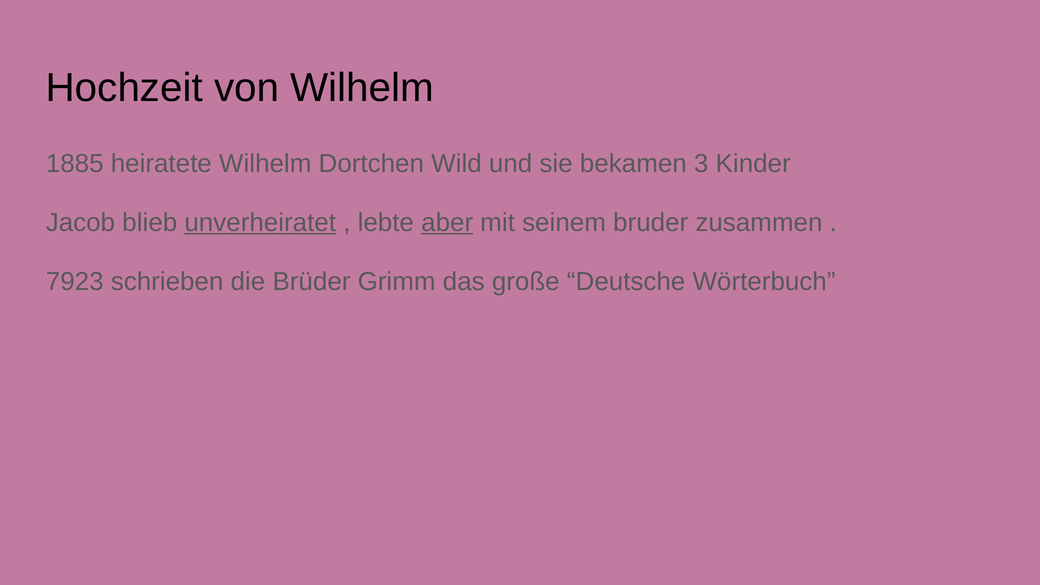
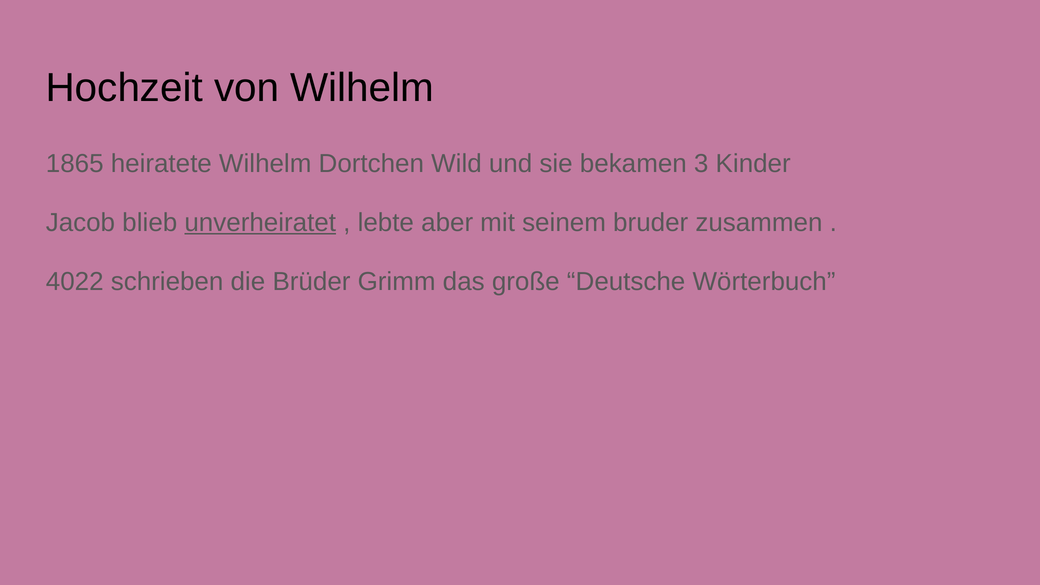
1885: 1885 -> 1865
aber underline: present -> none
7923: 7923 -> 4022
